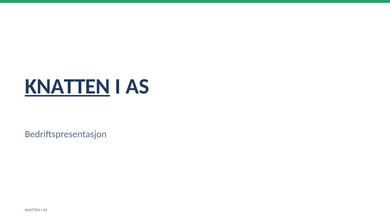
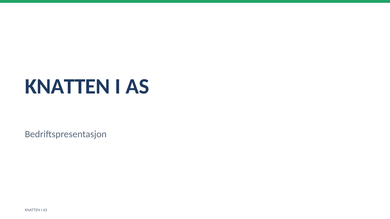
KNATTEN at (67, 86) underline: present -> none
